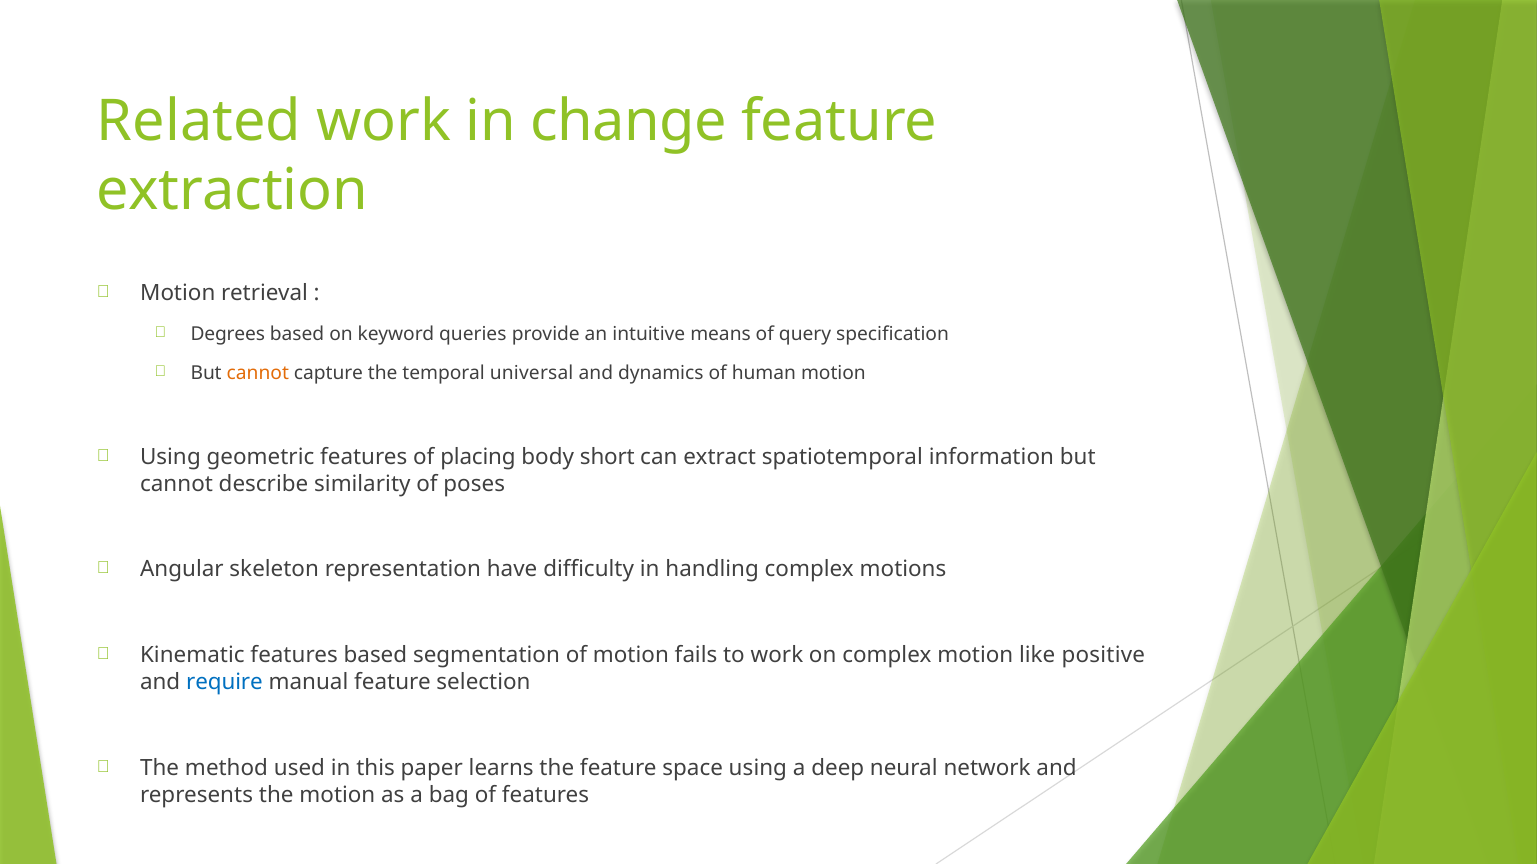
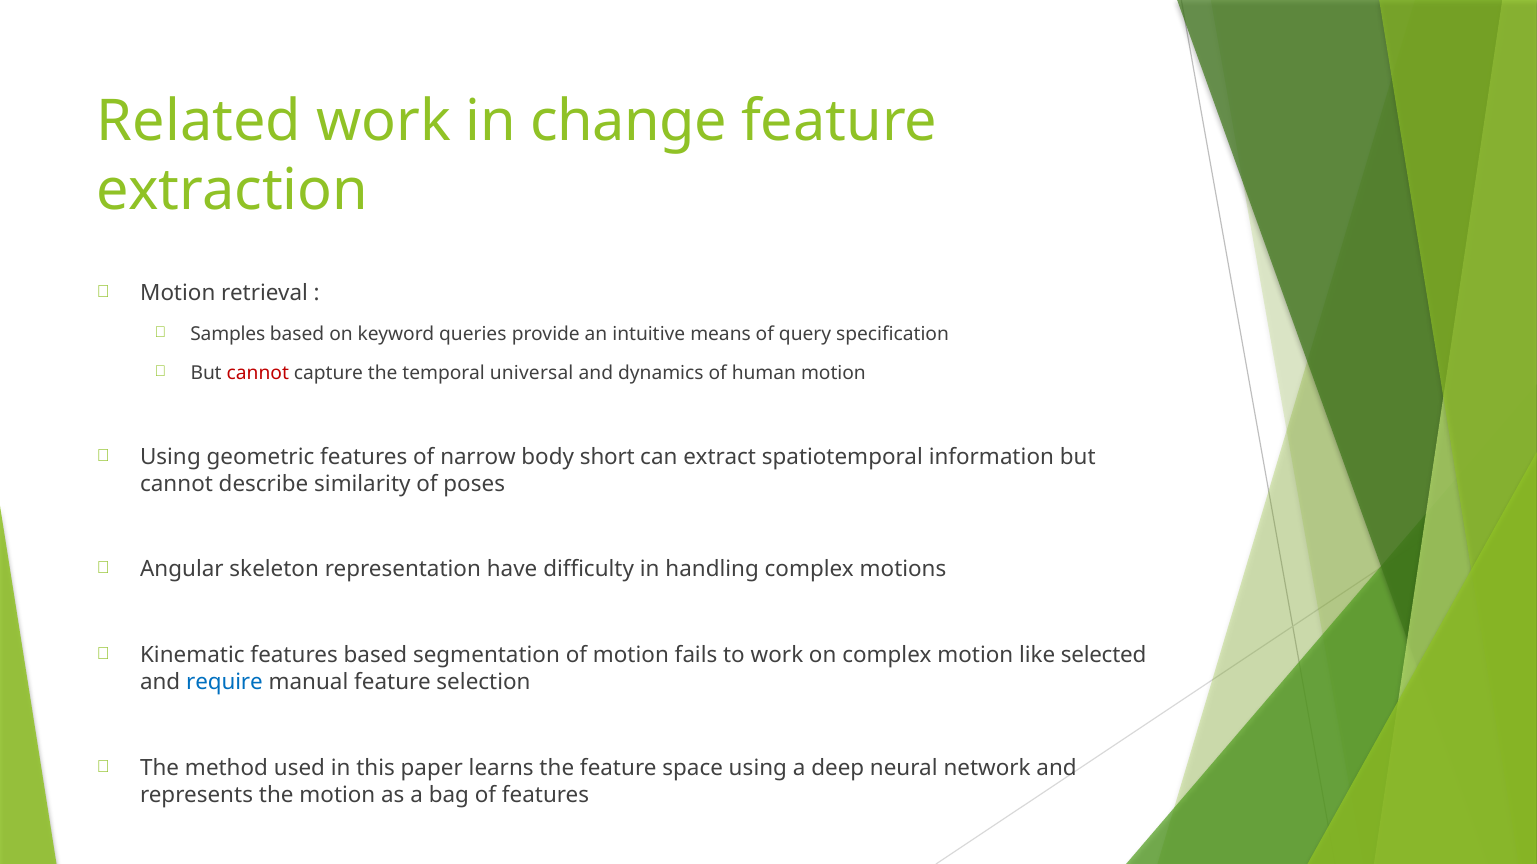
Degrees: Degrees -> Samples
cannot at (258, 373) colour: orange -> red
placing: placing -> narrow
positive: positive -> selected
